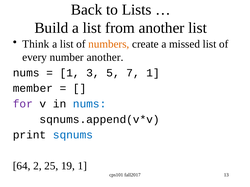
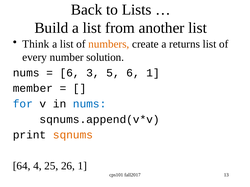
missed: missed -> returns
number another: another -> solution
1 at (70, 73): 1 -> 6
5 7: 7 -> 6
for colour: purple -> blue
sqnums colour: blue -> orange
2: 2 -> 4
19: 19 -> 26
